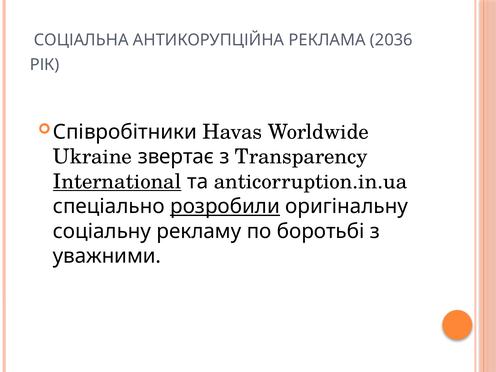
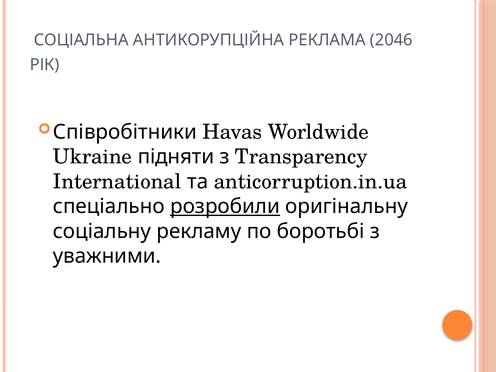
2036: 2036 -> 2046
звертає: звертає -> підняти
International underline: present -> none
